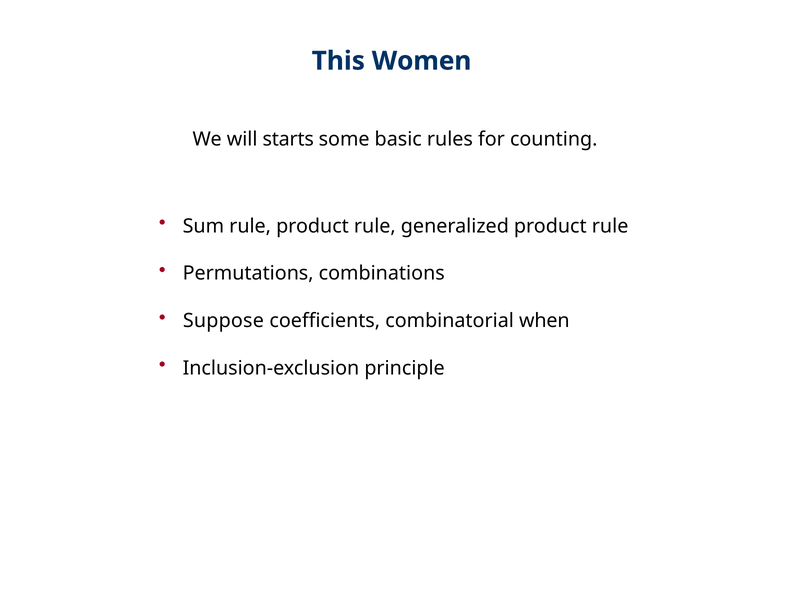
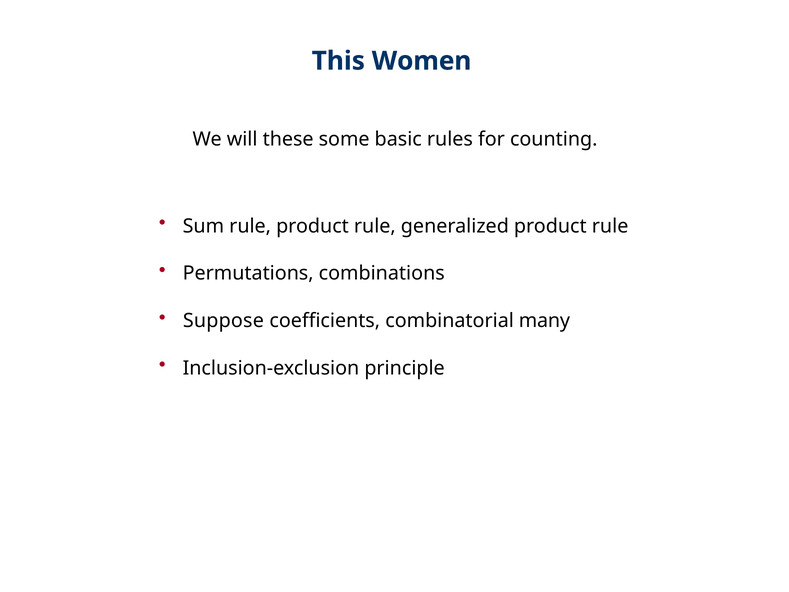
starts: starts -> these
when: when -> many
